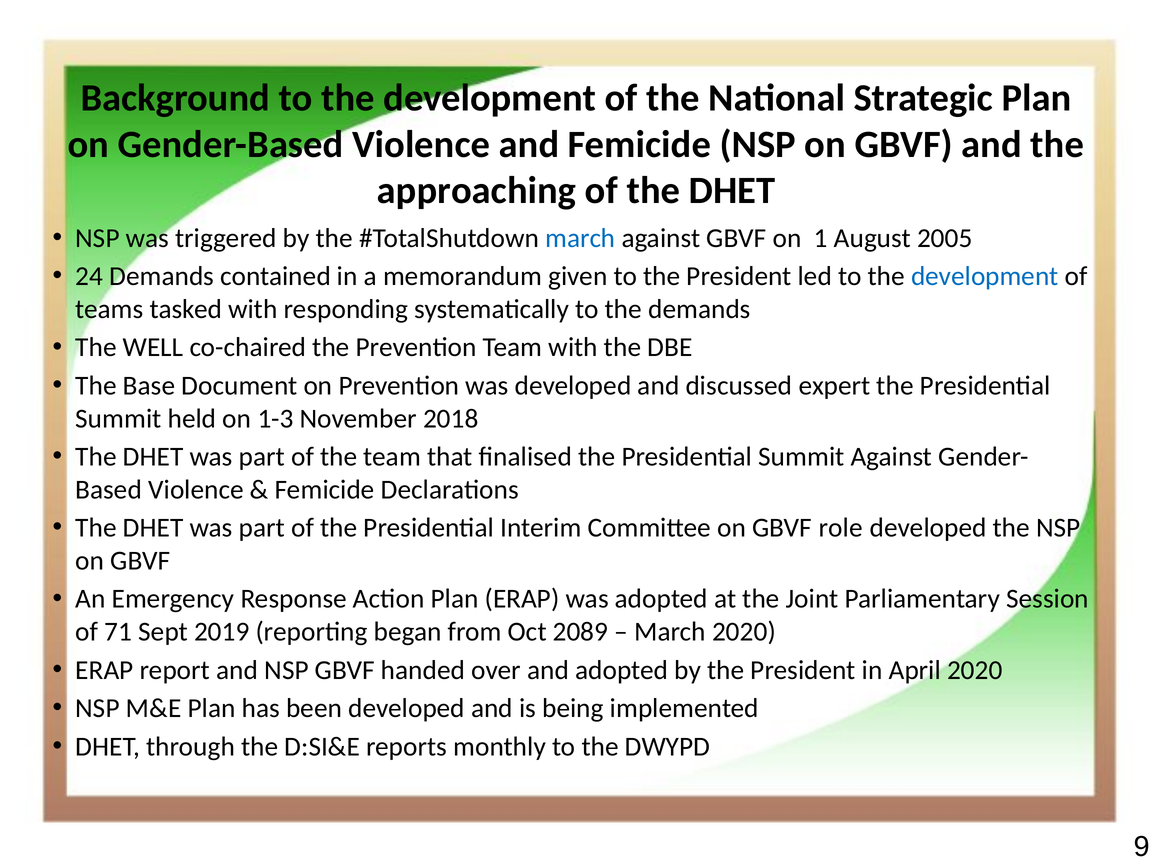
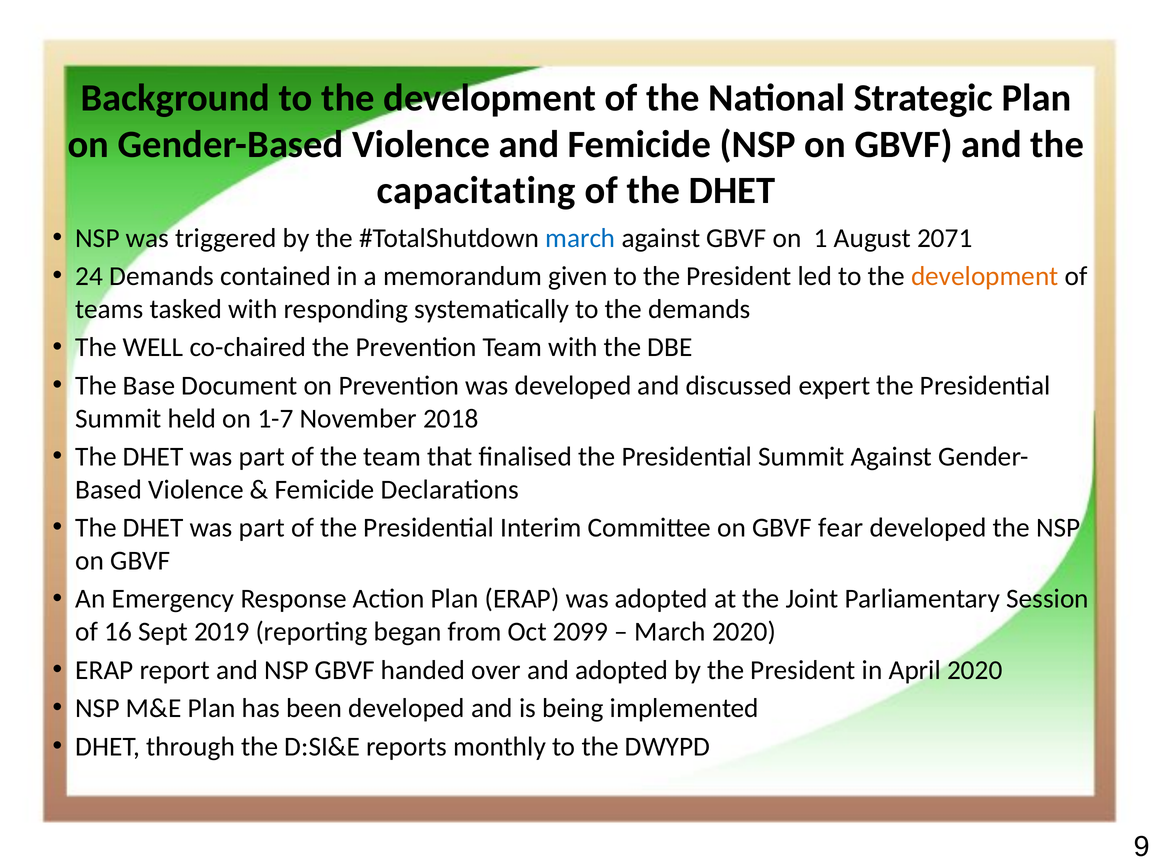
approaching: approaching -> capacitating
2005: 2005 -> 2071
development at (985, 276) colour: blue -> orange
1-3: 1-3 -> 1-7
role: role -> fear
71: 71 -> 16
2089: 2089 -> 2099
